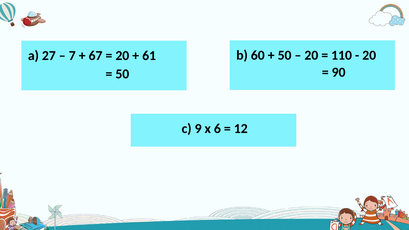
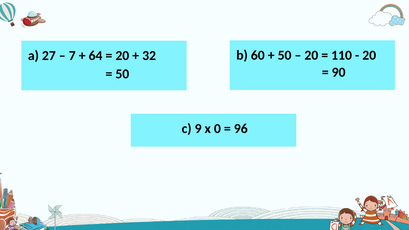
67: 67 -> 64
61: 61 -> 32
6: 6 -> 0
12: 12 -> 96
